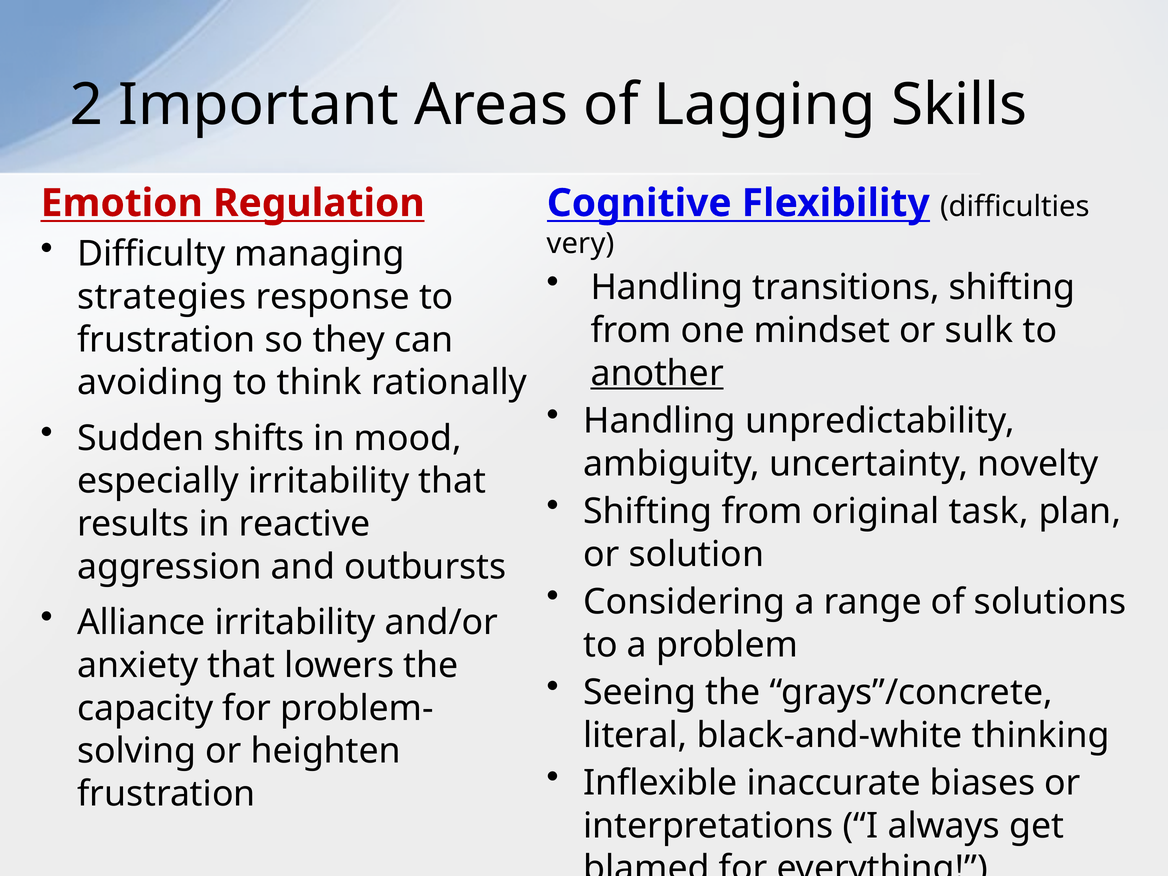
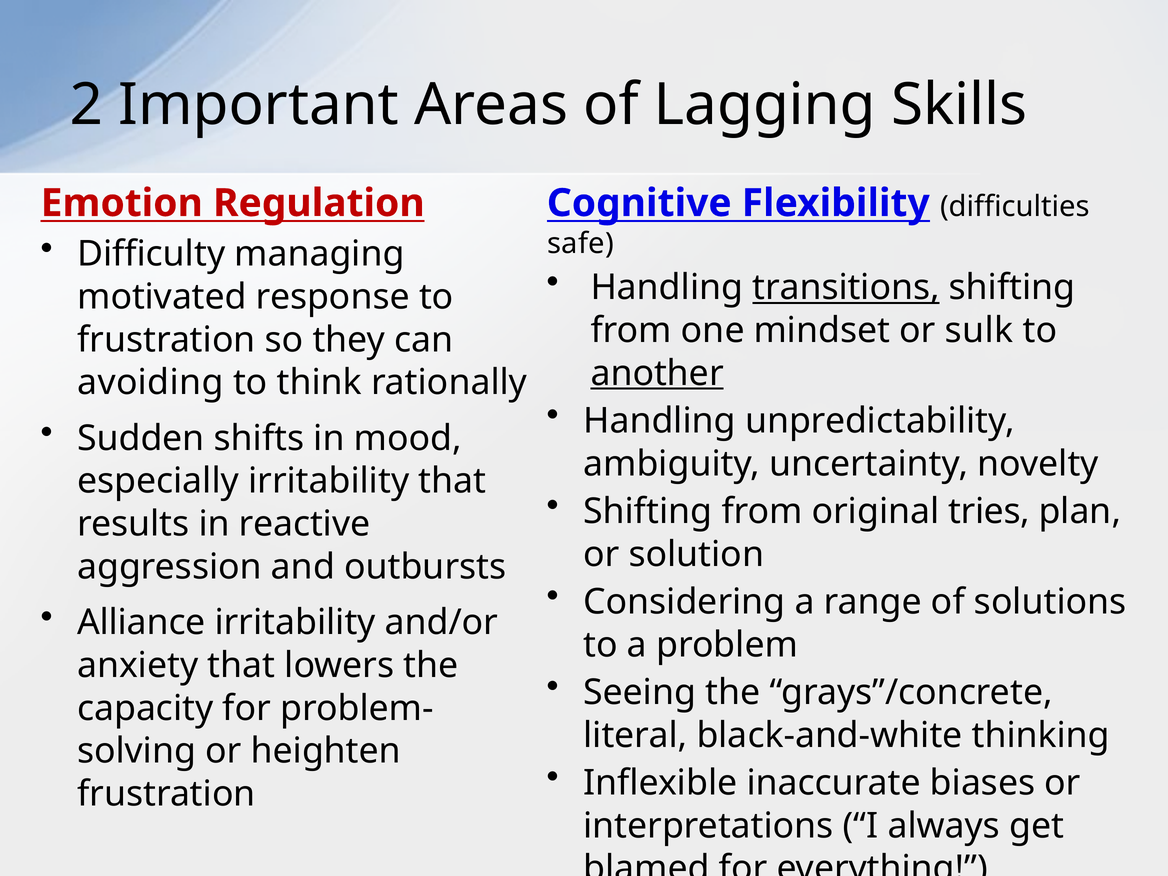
very: very -> safe
transitions underline: none -> present
strategies: strategies -> motivated
task: task -> tries
